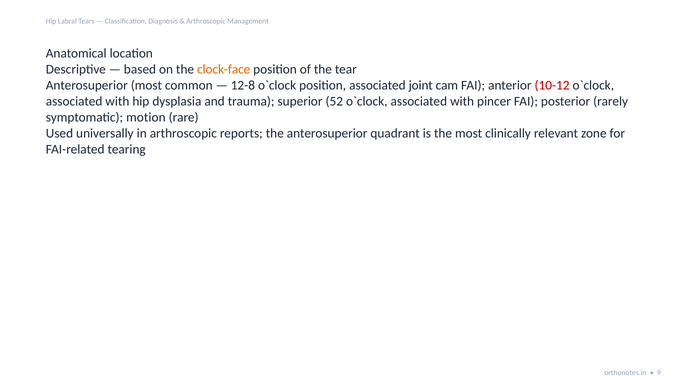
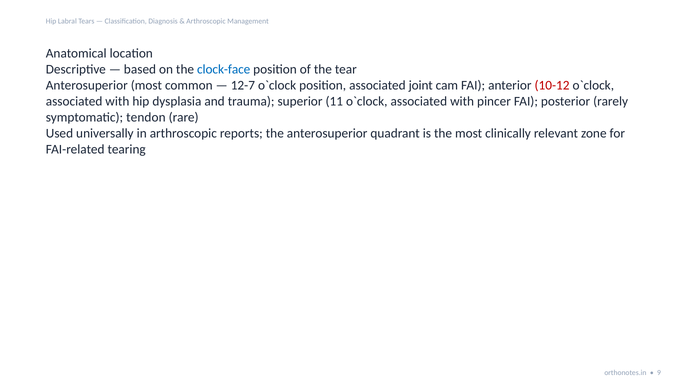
clock-face colour: orange -> blue
12-8: 12-8 -> 12-7
52: 52 -> 11
motion: motion -> tendon
